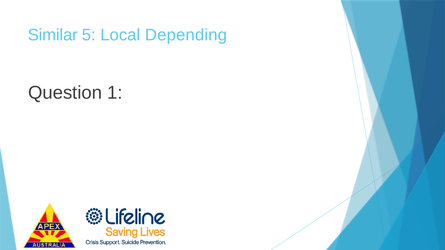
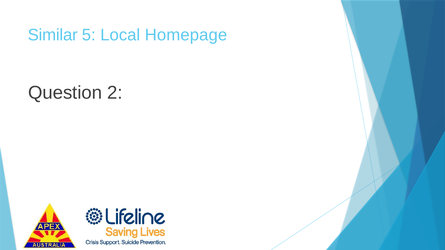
Depending: Depending -> Homepage
1: 1 -> 2
